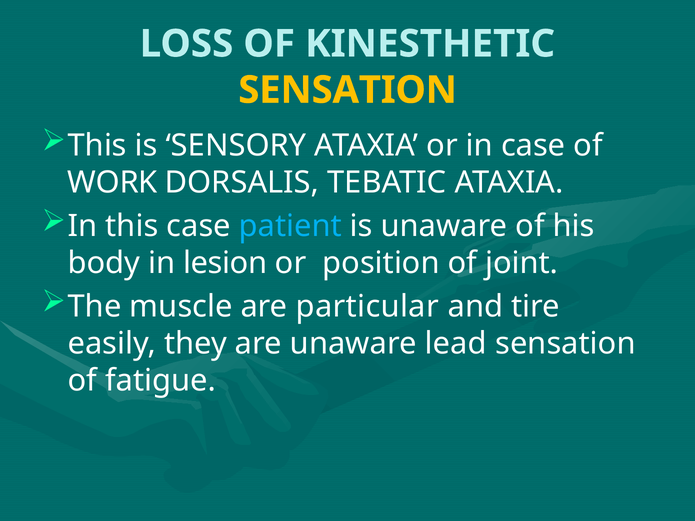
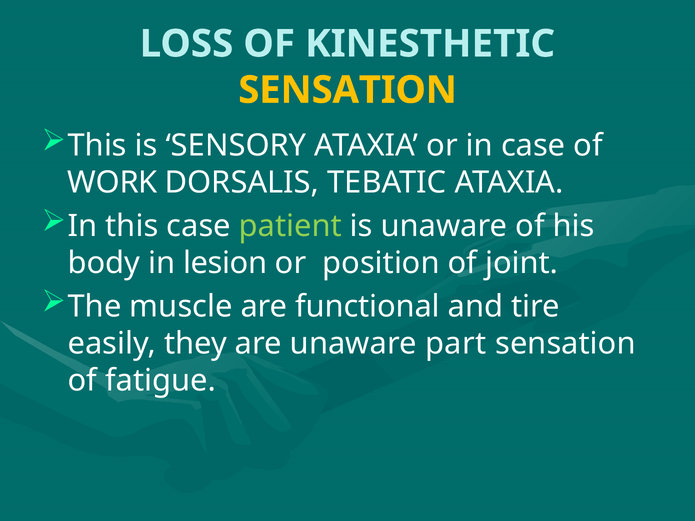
patient colour: light blue -> light green
particular: particular -> functional
lead: lead -> part
